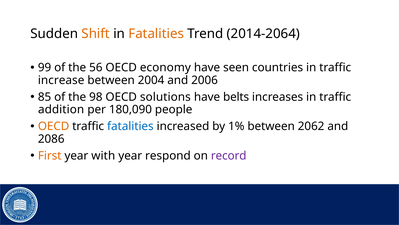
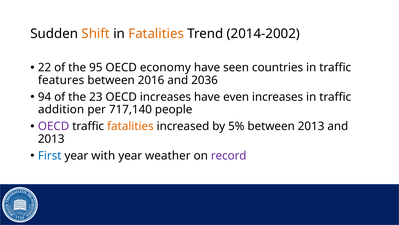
2014-2064: 2014-2064 -> 2014-2002
99: 99 -> 22
56: 56 -> 95
increase: increase -> features
2004: 2004 -> 2016
2006: 2006 -> 2036
85: 85 -> 94
98: 98 -> 23
OECD solutions: solutions -> increases
belts: belts -> even
180,090: 180,090 -> 717,140
OECD at (54, 126) colour: orange -> purple
fatalities at (130, 126) colour: blue -> orange
1%: 1% -> 5%
between 2062: 2062 -> 2013
2086 at (51, 139): 2086 -> 2013
First colour: orange -> blue
respond: respond -> weather
